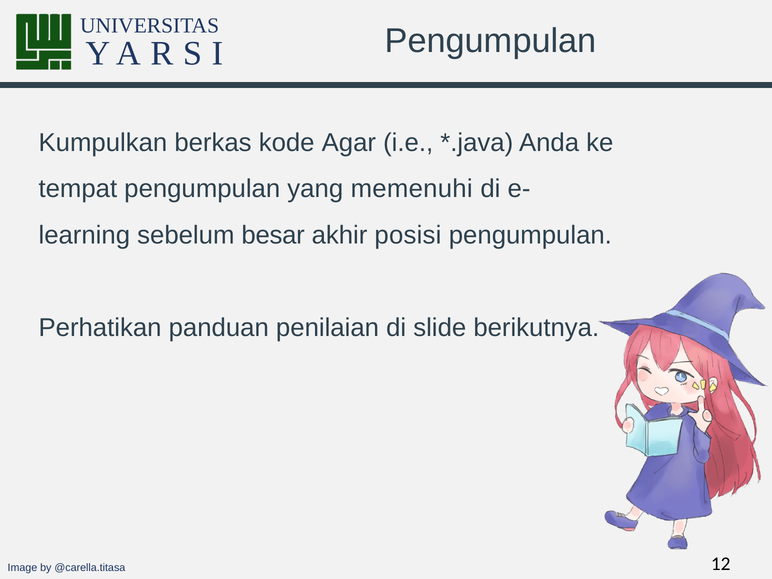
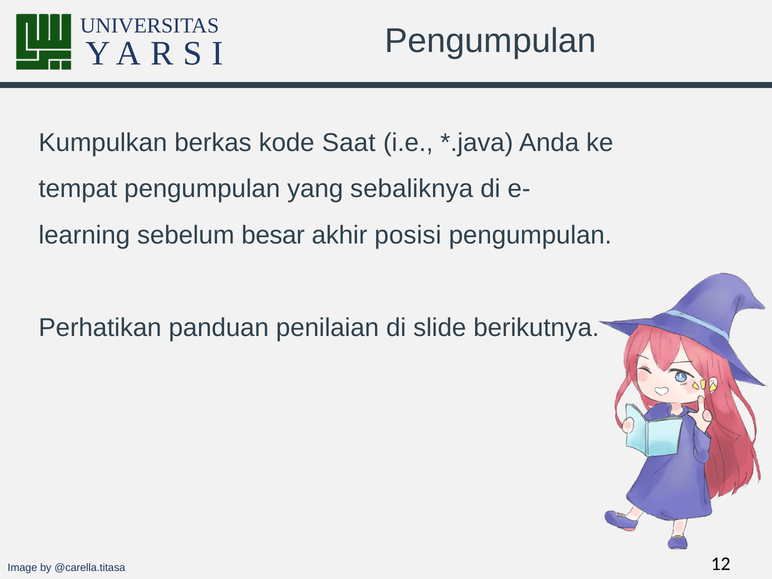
Agar: Agar -> Saat
memenuhi: memenuhi -> sebaliknya
